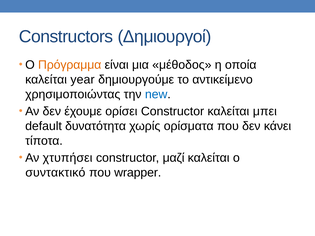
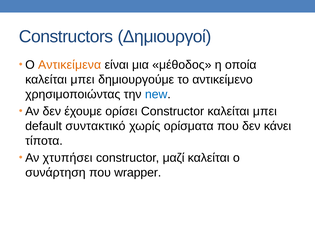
Πρόγραμμα: Πρόγραμμα -> Αντικείμενα
year at (83, 80): year -> μπει
δυνατότητα: δυνατότητα -> συντακτικό
συντακτικό: συντακτικό -> συνάρτηση
